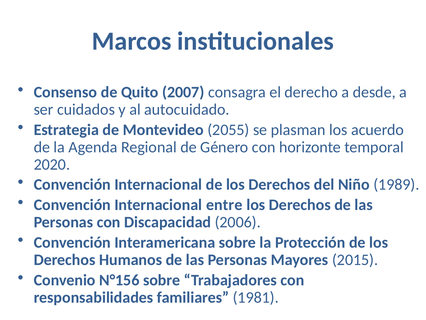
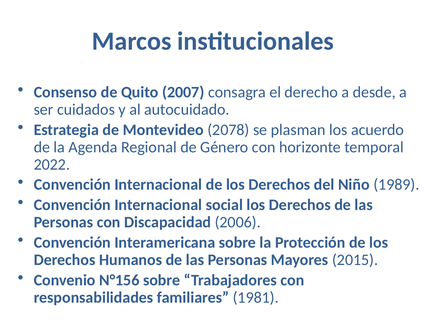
2055: 2055 -> 2078
2020: 2020 -> 2022
entre: entre -> social
